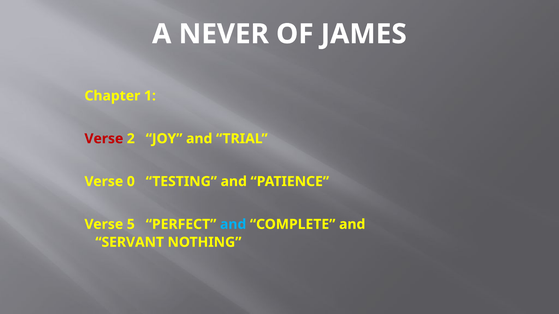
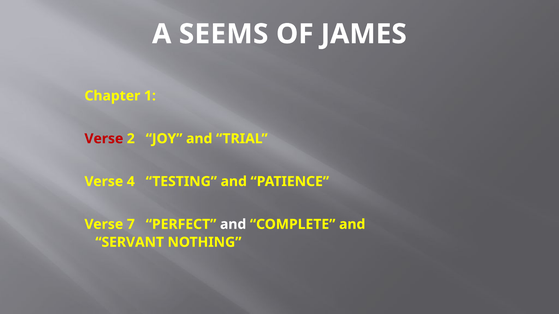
NEVER: NEVER -> SEEMS
0: 0 -> 4
5: 5 -> 7
and at (233, 225) colour: light blue -> white
